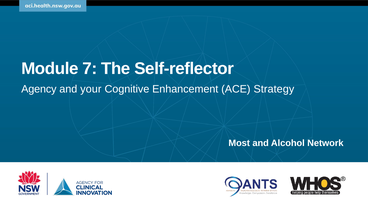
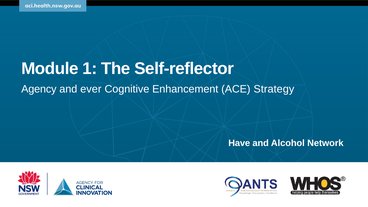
Module 7: 7 -> 1
your: your -> ever
Most: Most -> Have
